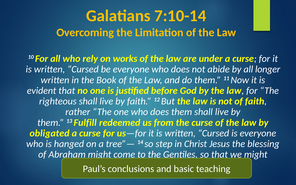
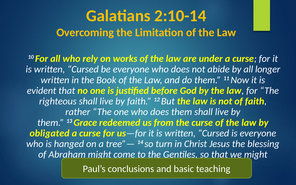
7:10-14: 7:10-14 -> 2:10-14
Fulfill: Fulfill -> Grace
step: step -> turn
